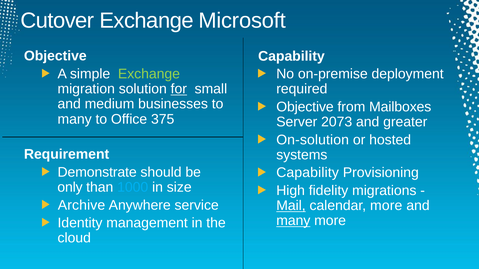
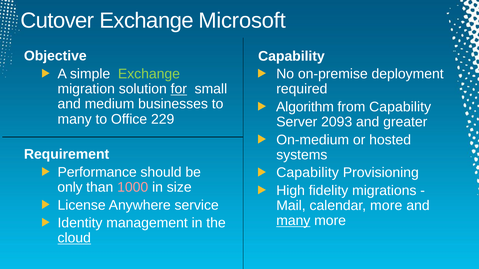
Objective at (305, 107): Objective -> Algorithm
from Mailboxes: Mailboxes -> Capability
375: 375 -> 229
2073: 2073 -> 2093
On-solution: On-solution -> On-medium
Demonstrate: Demonstrate -> Performance
1000 colour: light blue -> pink
Archive: Archive -> License
Mail underline: present -> none
cloud underline: none -> present
